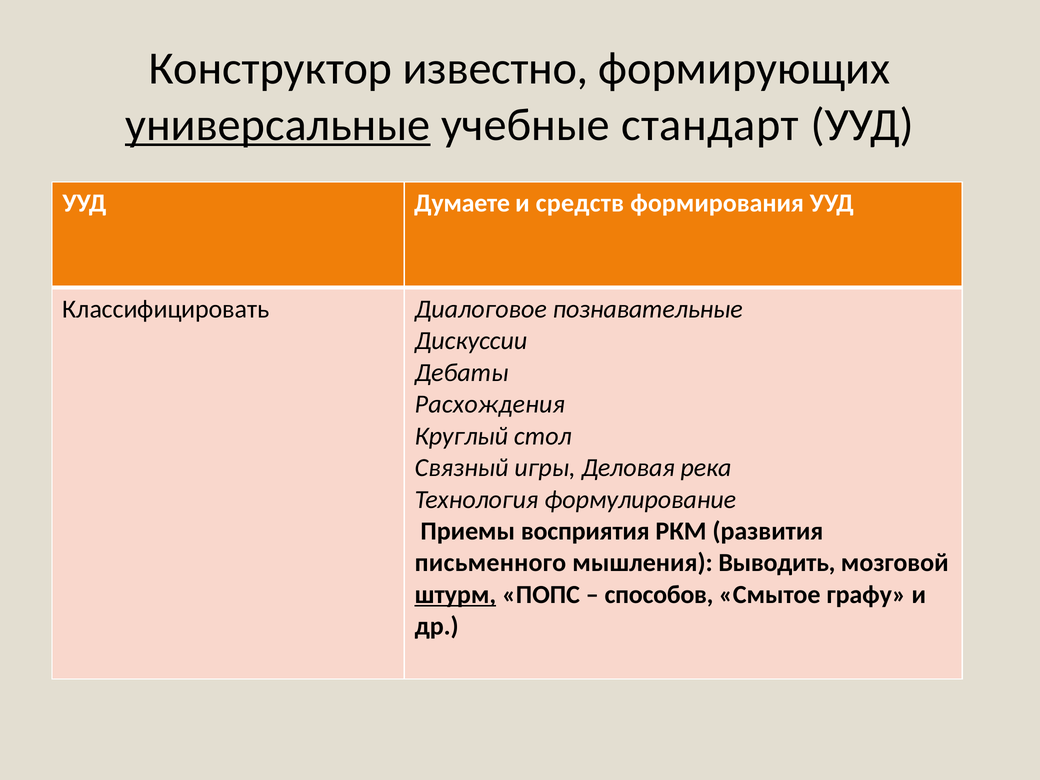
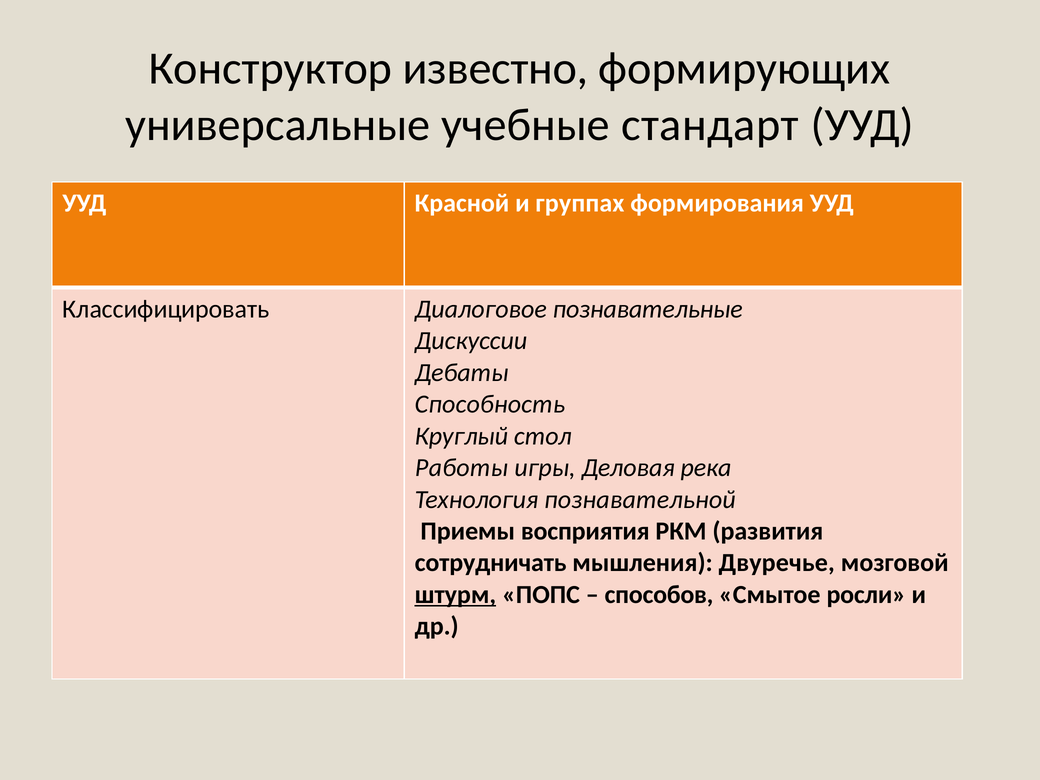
универсальные underline: present -> none
Думаете: Думаете -> Красной
средств: средств -> группах
Расхождения: Расхождения -> Способность
Связный: Связный -> Работы
формулирование: формулирование -> познавательной
письменного: письменного -> сотрудничать
Выводить: Выводить -> Двуречье
графу: графу -> росли
